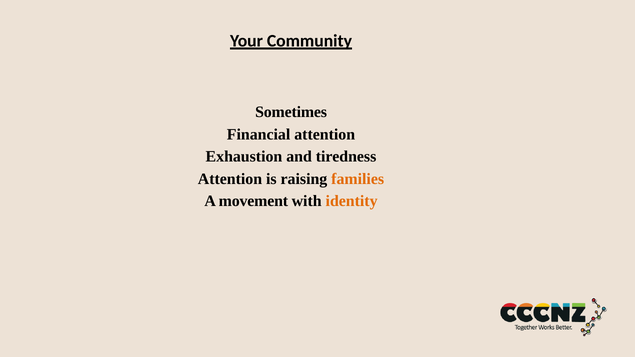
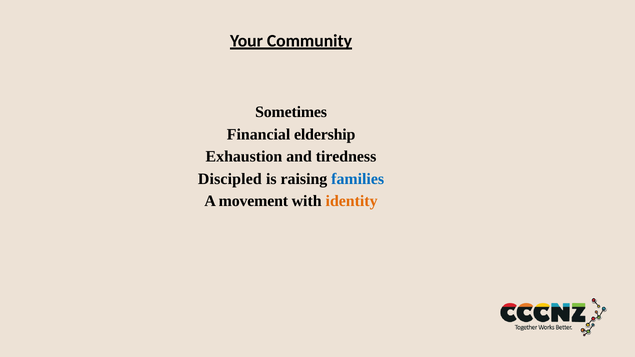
Financial attention: attention -> eldership
Attention at (230, 179): Attention -> Discipled
families colour: orange -> blue
